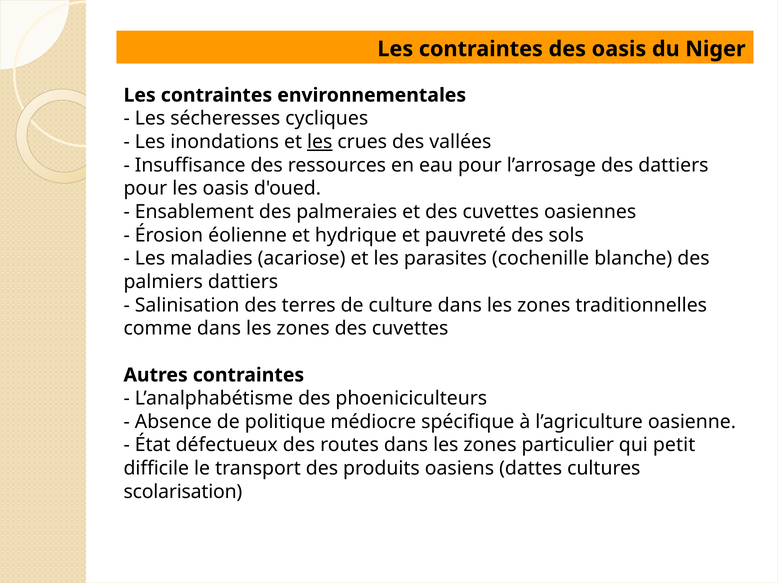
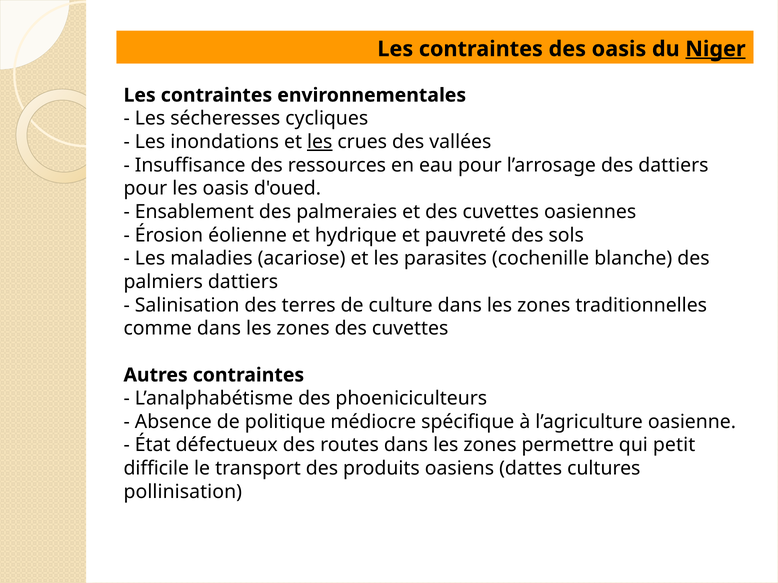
Niger underline: none -> present
particulier: particulier -> permettre
scolarisation: scolarisation -> pollinisation
